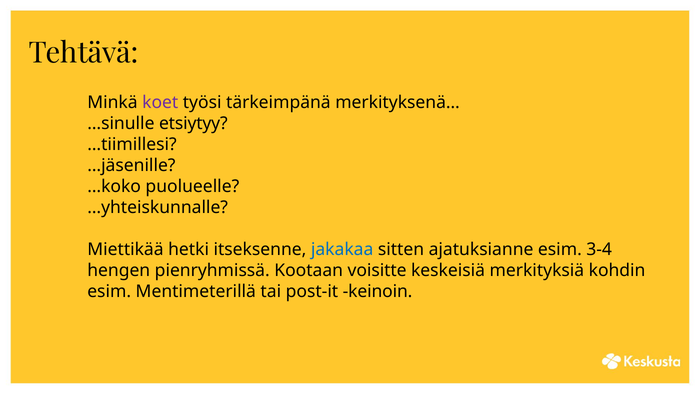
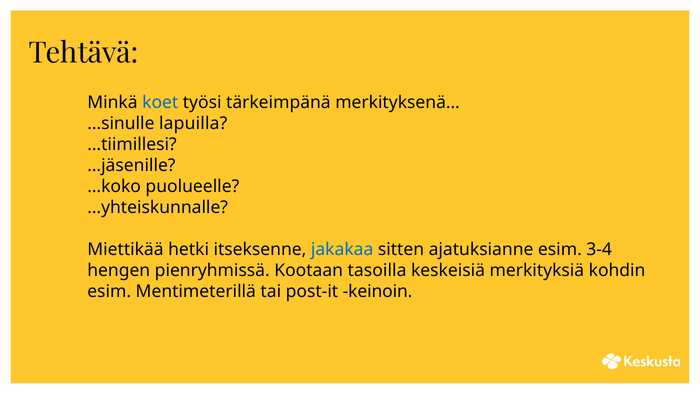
koet colour: purple -> blue
etsiytyy: etsiytyy -> lapuilla
voisitte: voisitte -> tasoilla
